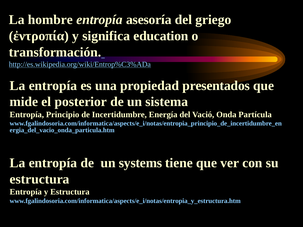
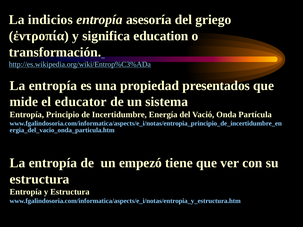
hombre: hombre -> indicios
posterior: posterior -> educator
systems: systems -> empezó
